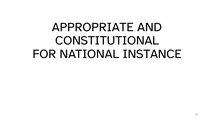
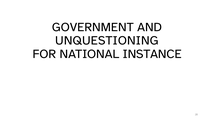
APPROPRIATE: APPROPRIATE -> GOVERNMENT
CONSTITUTIONAL: CONSTITUTIONAL -> UNQUESTIONING
